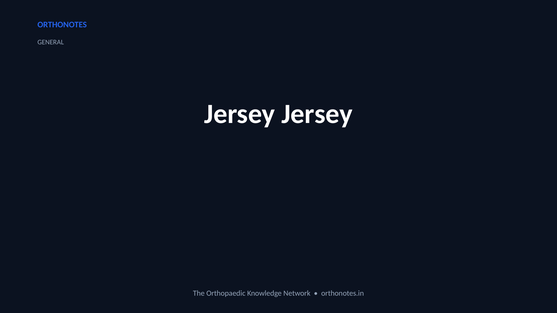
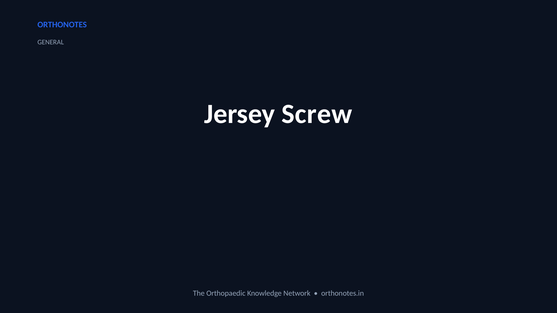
Jersey Jersey: Jersey -> Screw
